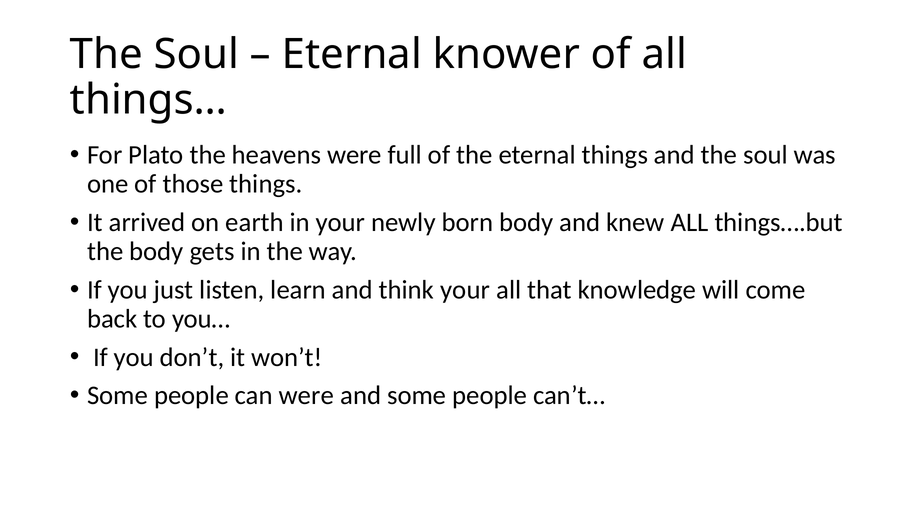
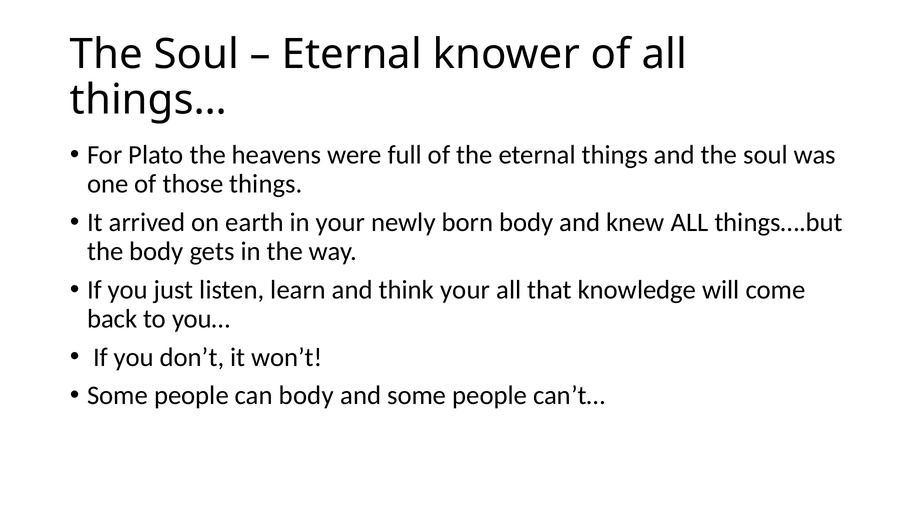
can were: were -> body
